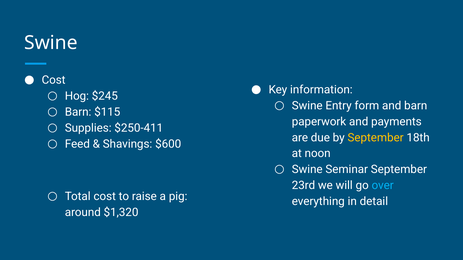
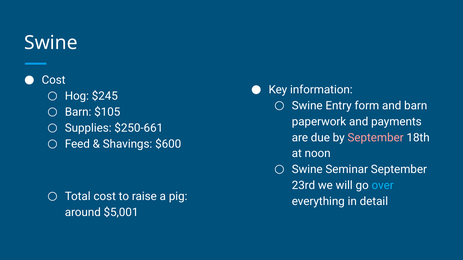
$115: $115 -> $105
$250-411: $250-411 -> $250-661
September at (376, 138) colour: yellow -> pink
$1,320: $1,320 -> $5,001
